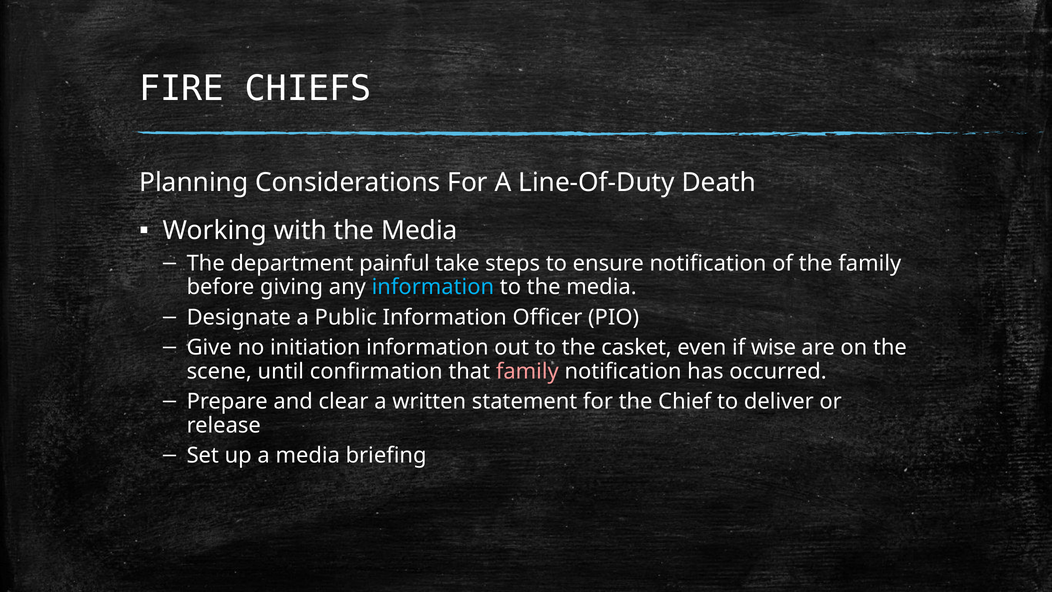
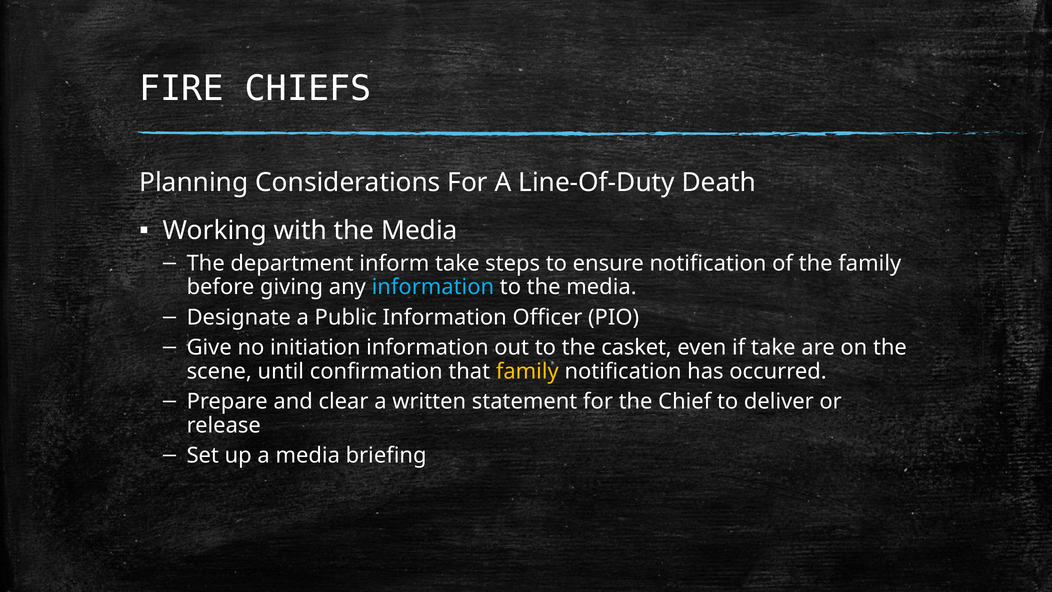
painful: painful -> inform
if wise: wise -> take
family at (527, 371) colour: pink -> yellow
